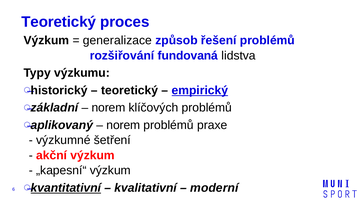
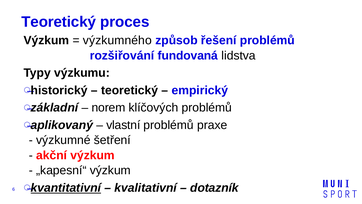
generalizace: generalizace -> výzkumného
empirický underline: present -> none
norem at (123, 125): norem -> vlastní
moderní: moderní -> dotazník
